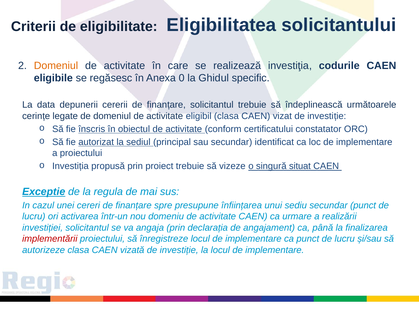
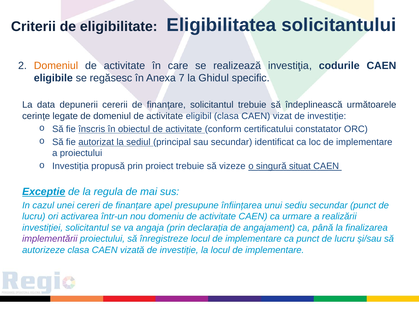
0: 0 -> 7
spre: spre -> apel
implementării colour: red -> purple
